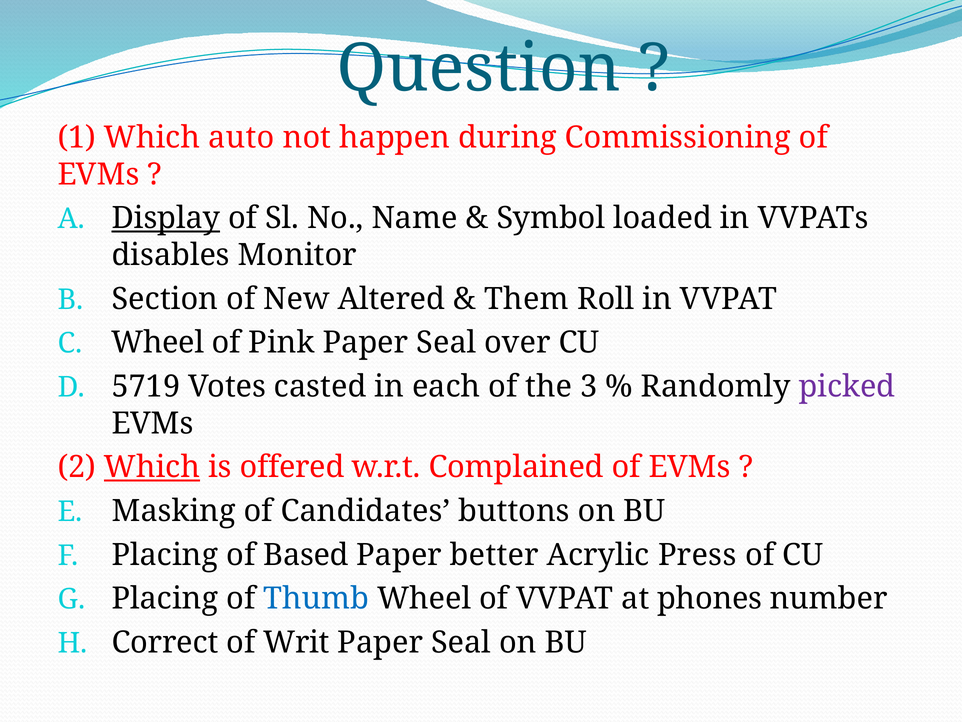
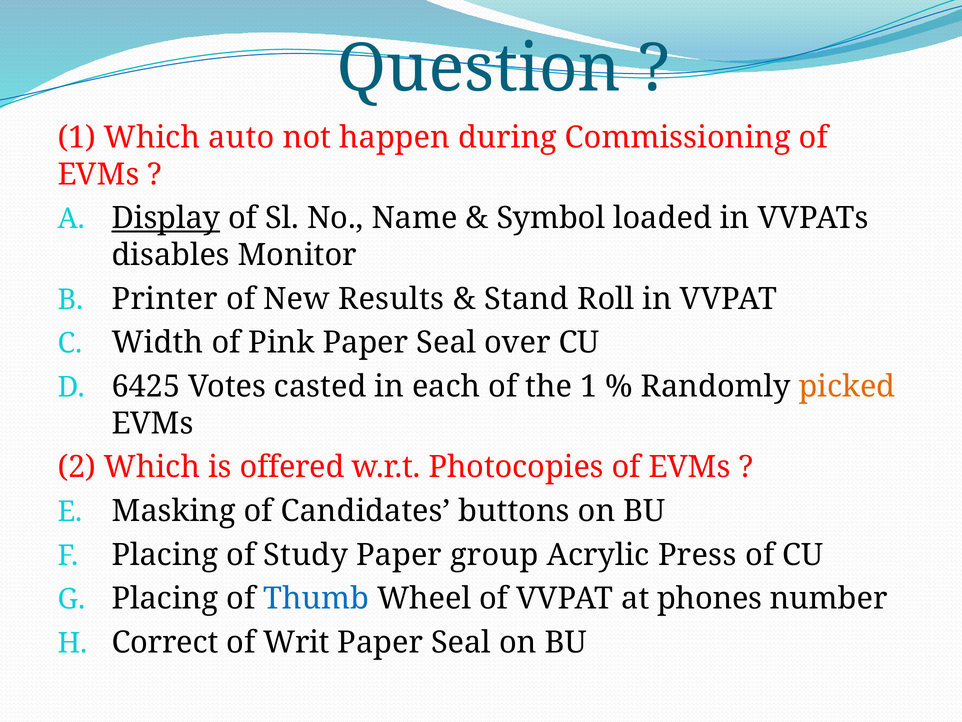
Section: Section -> Printer
Altered: Altered -> Results
Them: Them -> Stand
Wheel at (158, 343): Wheel -> Width
5719: 5719 -> 6425
the 3: 3 -> 1
picked colour: purple -> orange
Which at (152, 467) underline: present -> none
Complained: Complained -> Photocopies
Based: Based -> Study
better: better -> group
